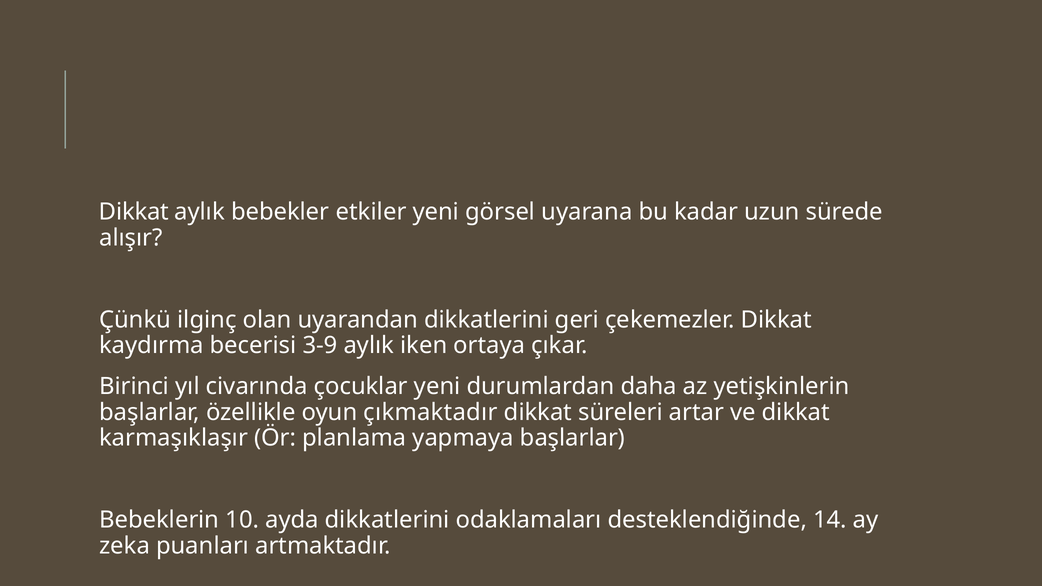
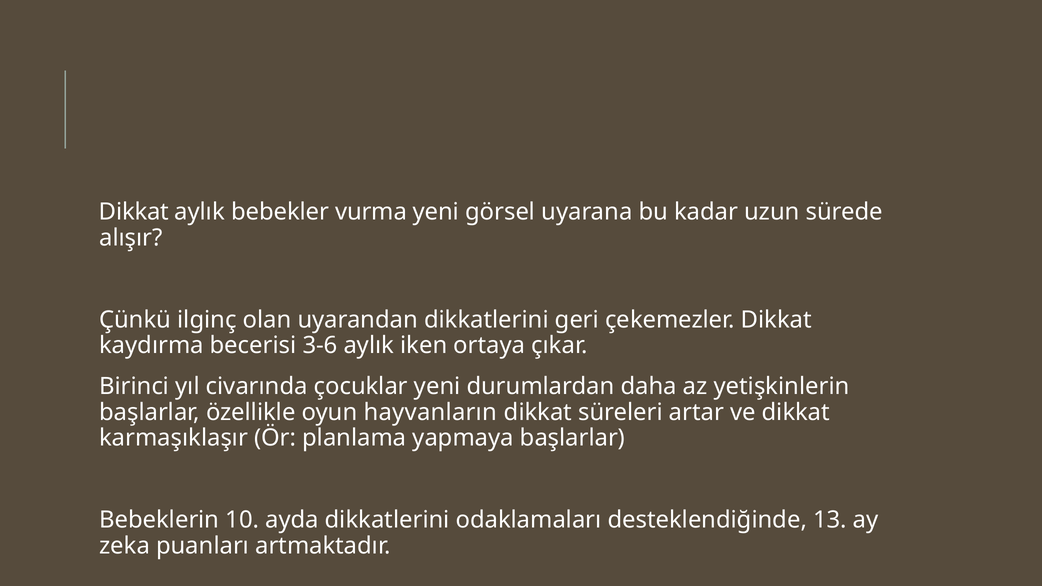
etkiler: etkiler -> vurma
3-9: 3-9 -> 3-6
çıkmaktadır: çıkmaktadır -> hayvanların
14: 14 -> 13
